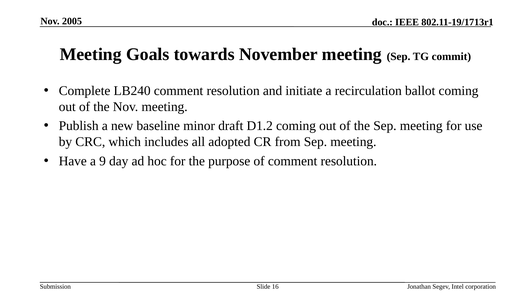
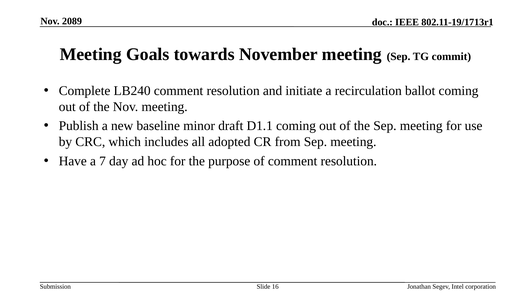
2005: 2005 -> 2089
D1.2: D1.2 -> D1.1
9: 9 -> 7
